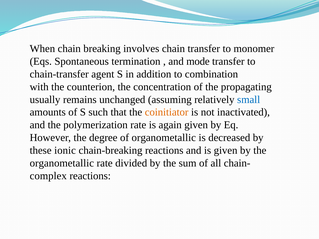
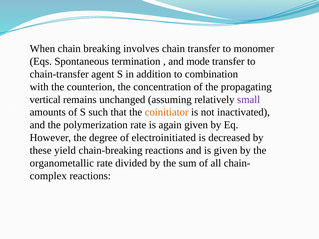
usually: usually -> vertical
small colour: blue -> purple
of organometallic: organometallic -> electroinitiated
ionic: ionic -> yield
